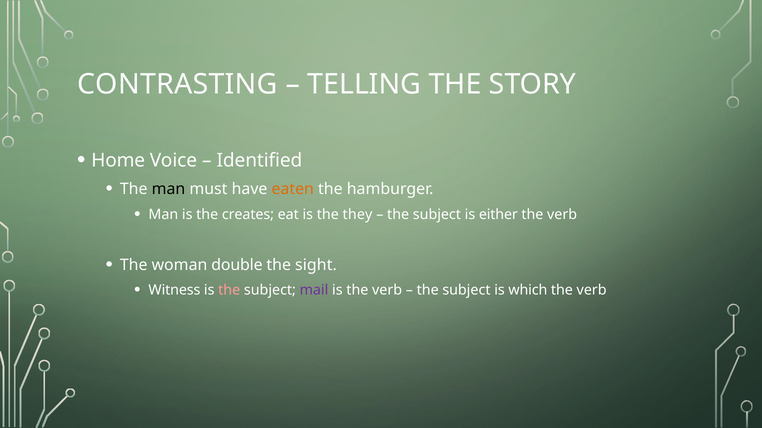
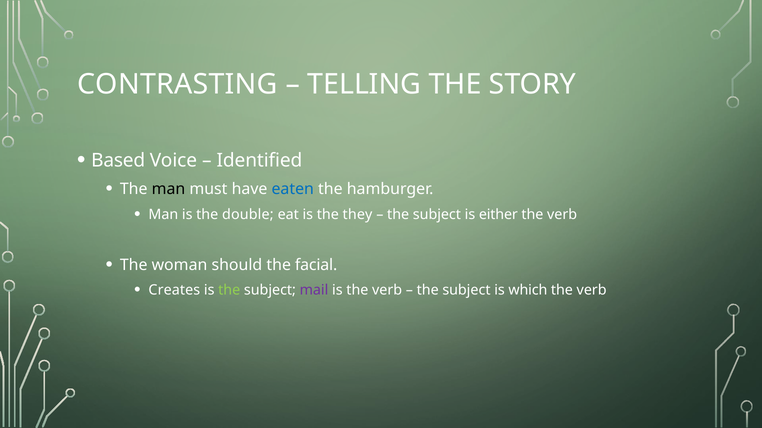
Home: Home -> Based
eaten colour: orange -> blue
creates: creates -> double
double: double -> should
sight: sight -> facial
Witness: Witness -> Creates
the at (229, 291) colour: pink -> light green
